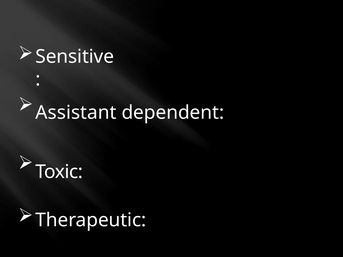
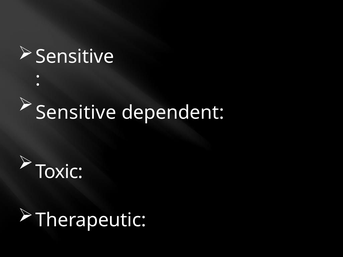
Assistant at (76, 113): Assistant -> Sensitive
